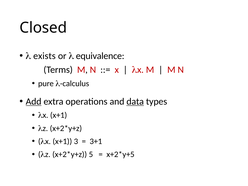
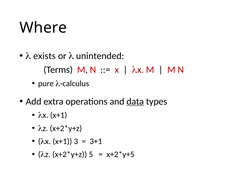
Closed: Closed -> Where
equivalence: equivalence -> unintended
Add underline: present -> none
